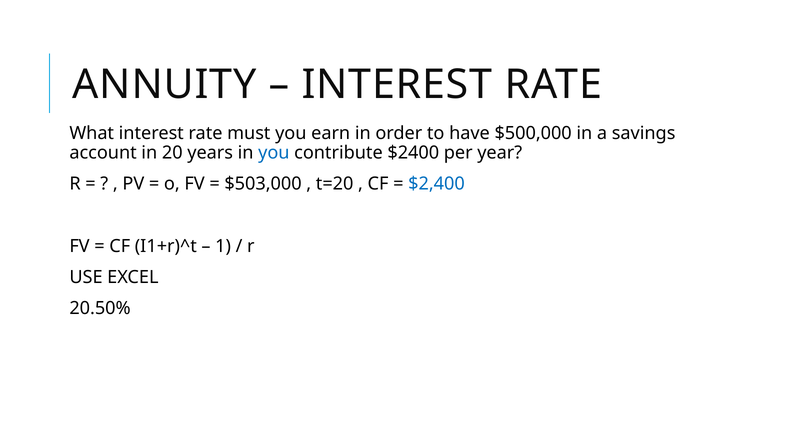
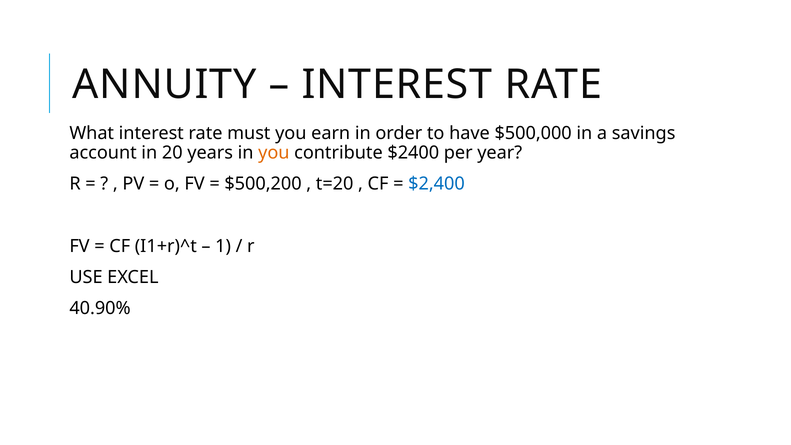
you at (274, 153) colour: blue -> orange
$503,000: $503,000 -> $500,200
20.50%: 20.50% -> 40.90%
